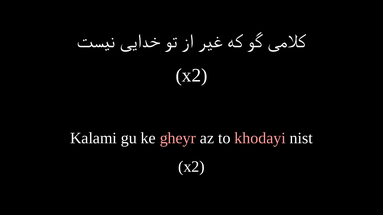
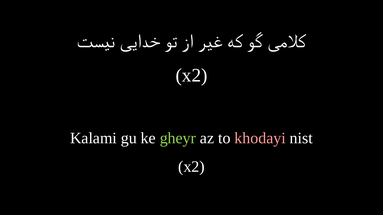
gheyr colour: pink -> light green
